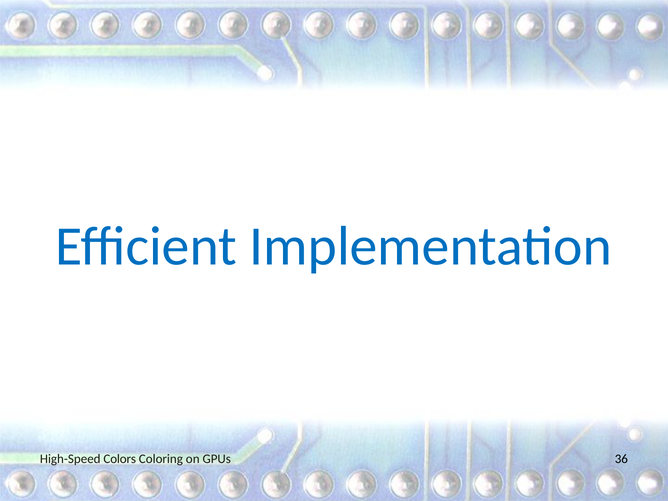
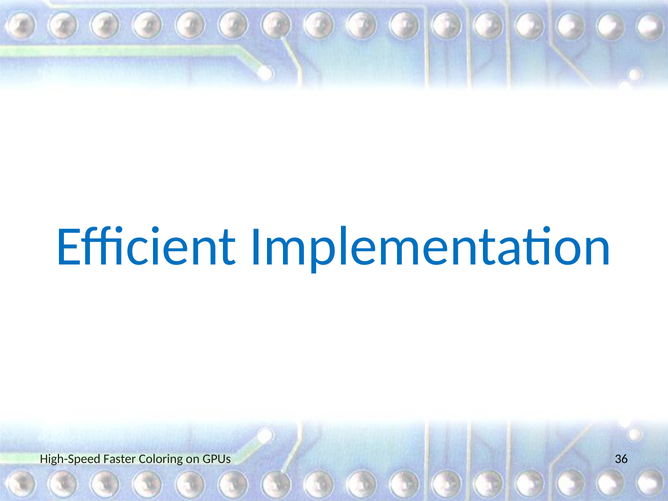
Colors: Colors -> Faster
